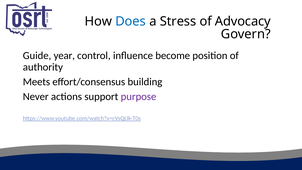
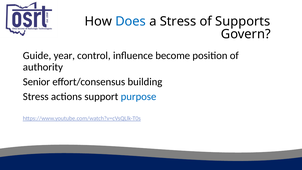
Advocacy: Advocacy -> Supports
Meets: Meets -> Senior
Never at (36, 96): Never -> Stress
purpose colour: purple -> blue
